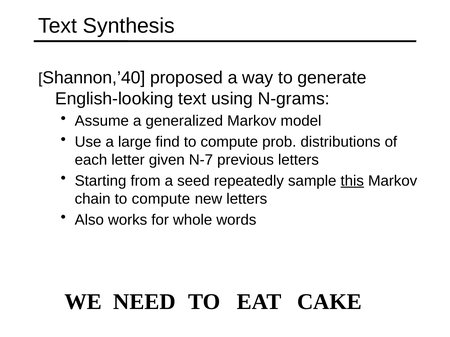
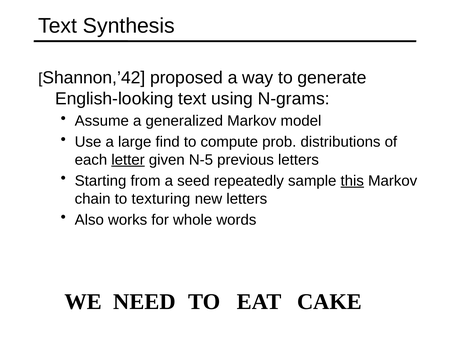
Shannon,’40: Shannon,’40 -> Shannon,’42
letter underline: none -> present
N-7: N-7 -> N-5
chain to compute: compute -> texturing
